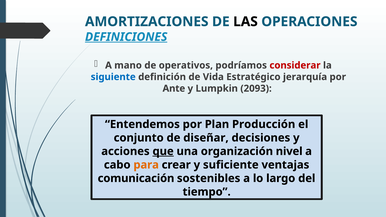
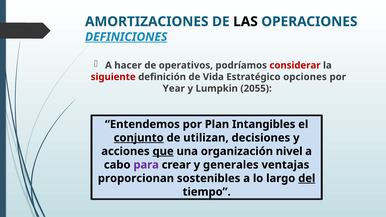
mano: mano -> hacer
siguiente colour: blue -> red
jerarquía: jerarquía -> opciones
Ante: Ante -> Year
2093: 2093 -> 2055
Producción: Producción -> Intangibles
conjunto underline: none -> present
diseñar: diseñar -> utilizan
para colour: orange -> purple
suficiente: suficiente -> generales
comunicación: comunicación -> proporcionan
del underline: none -> present
